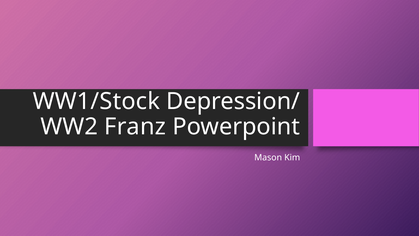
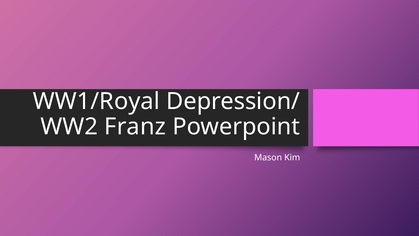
WW1/Stock: WW1/Stock -> WW1/Royal
